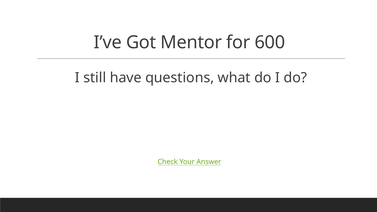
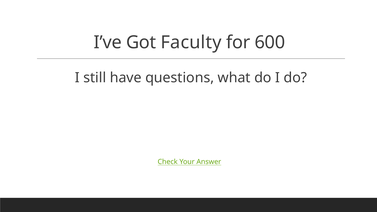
Mentor: Mentor -> Faculty
